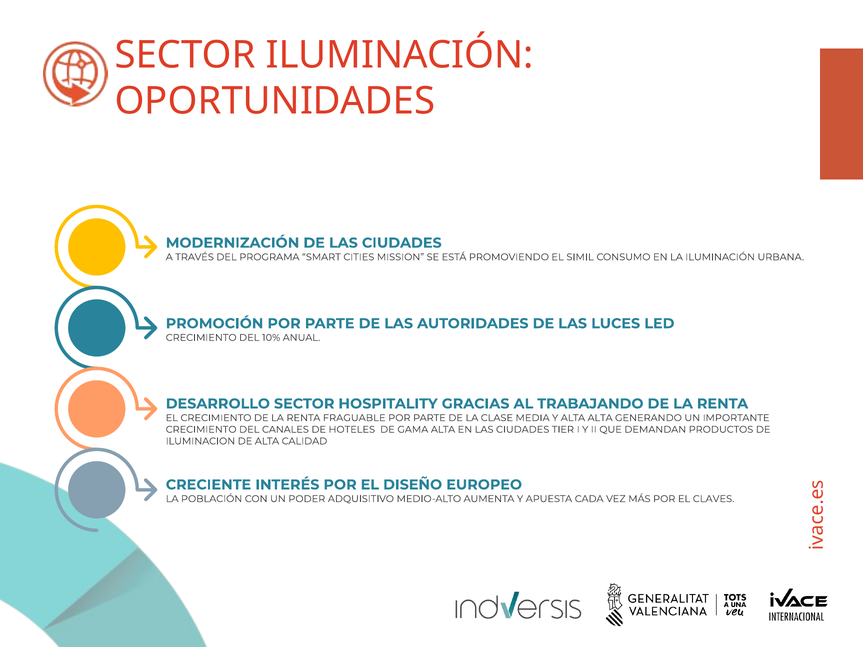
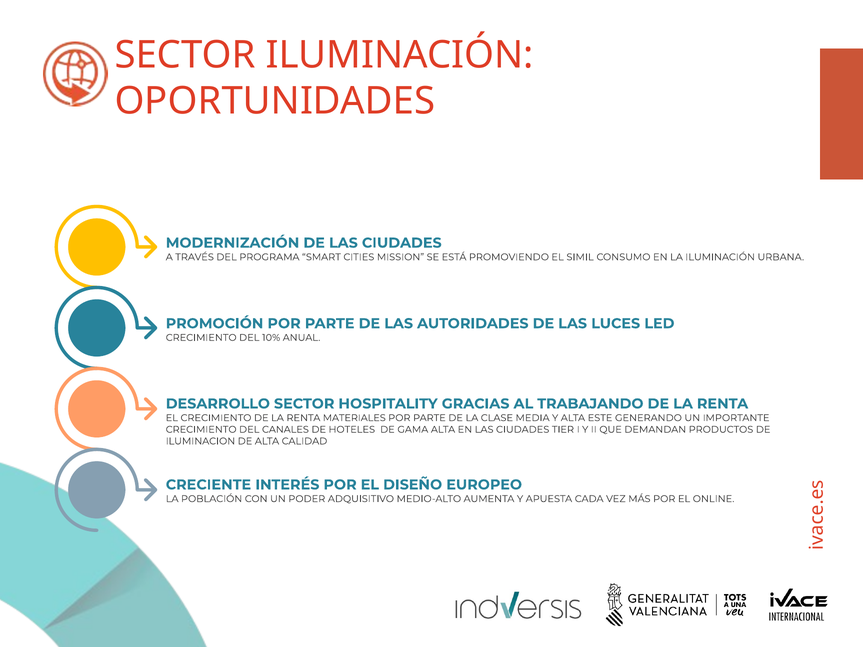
FRAGUABLE: FRAGUABLE -> MATERIALES
ALTA ALTA: ALTA -> ESTE
CLAVES: CLAVES -> ONLINE
